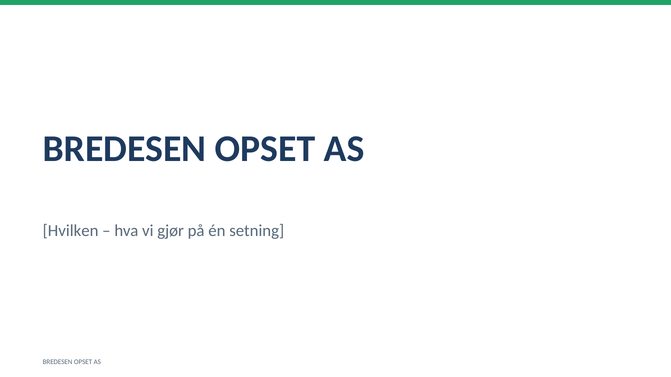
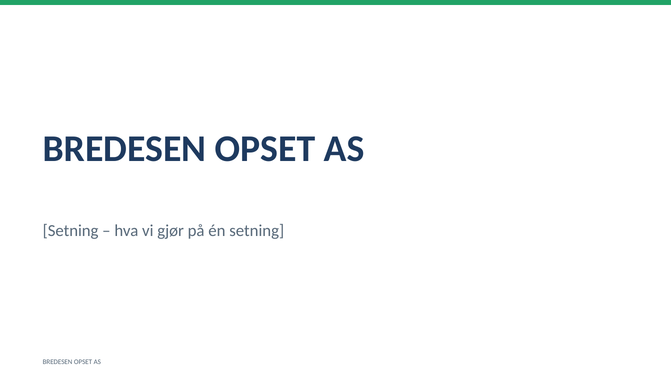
Hvilken at (71, 231): Hvilken -> Setning
